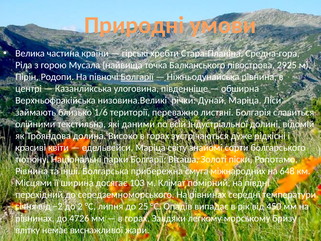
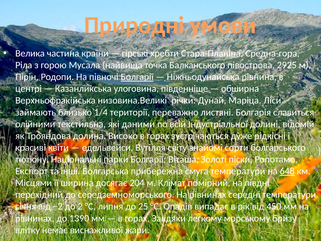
1/6: 1/6 -> 1/4
едельвейси Маріца: Маріца -> Вугілля
Рівнина at (32, 171): Рівнина -> Експорт
смуга міжнародних: міжнародних -> температури
648 underline: none -> present
103: 103 -> 204
4726: 4726 -> 1390
